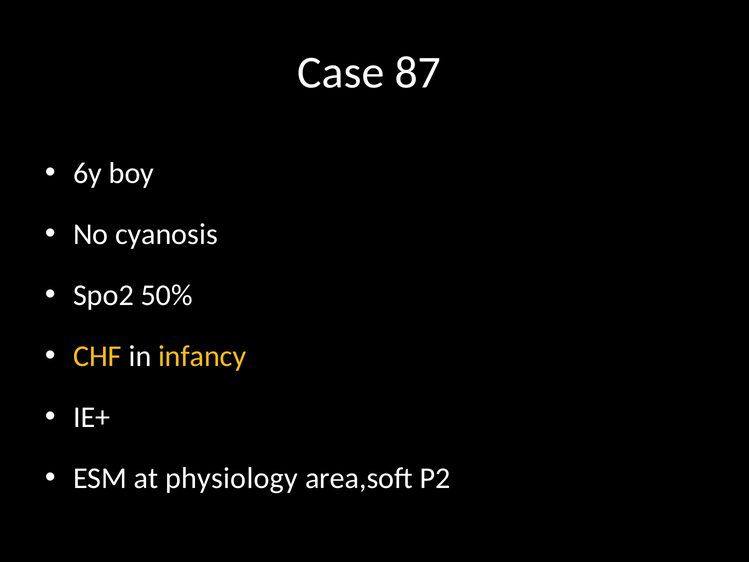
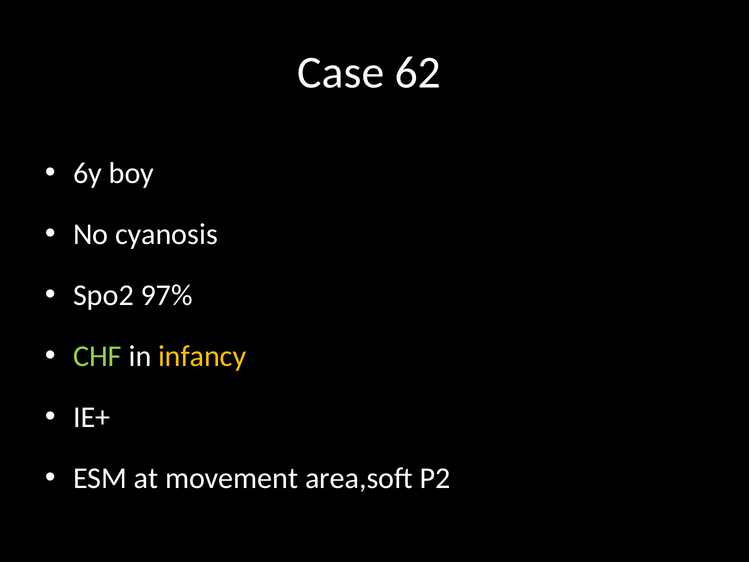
87: 87 -> 62
50%: 50% -> 97%
CHF colour: yellow -> light green
physiology: physiology -> movement
